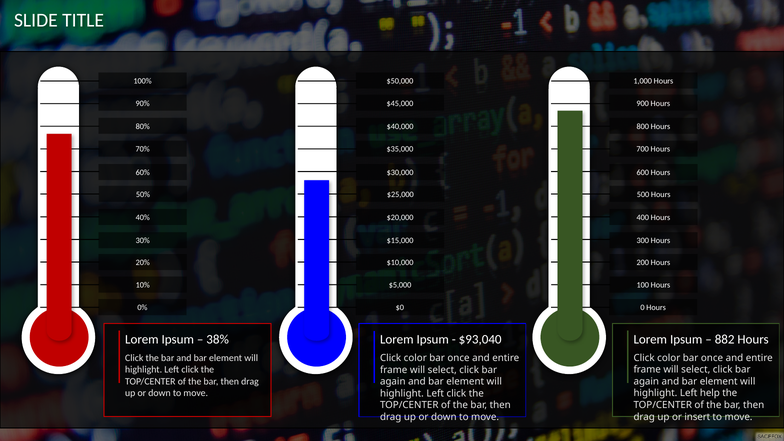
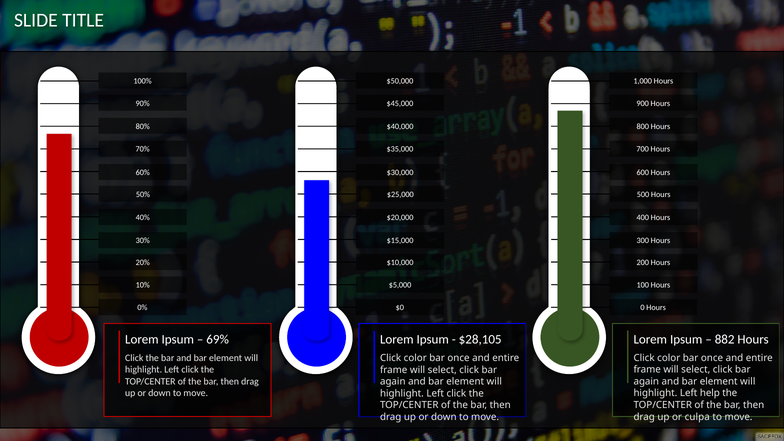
38%: 38% -> 69%
$93,040: $93,040 -> $28,105
insert: insert -> culpa
